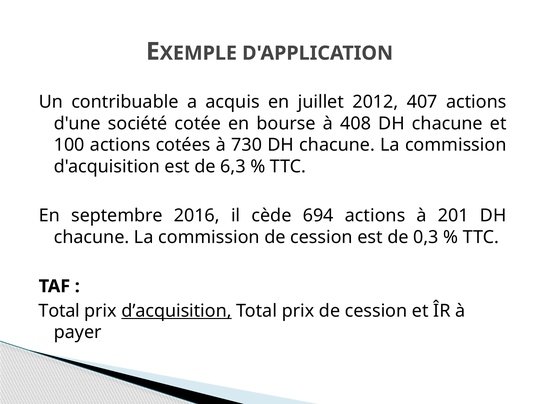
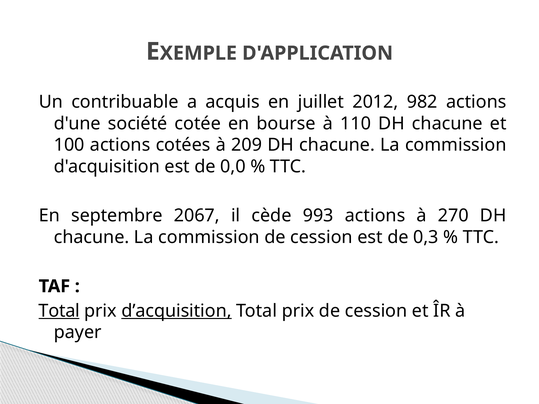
407: 407 -> 982
408: 408 -> 110
730: 730 -> 209
6,3: 6,3 -> 0,0
2016: 2016 -> 2067
694: 694 -> 993
201: 201 -> 270
Total at (59, 311) underline: none -> present
